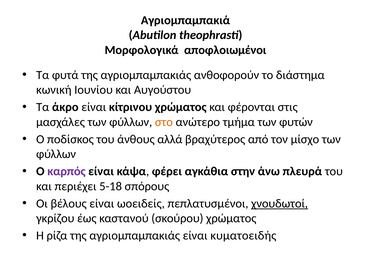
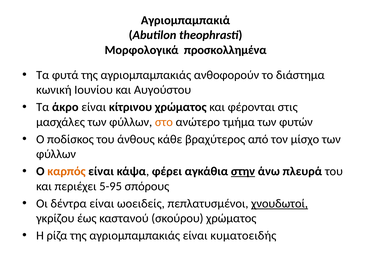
αποφλοιωμένοι: αποφλοιωμένοι -> προσκολλημένα
αλλά: αλλά -> κάθε
καρπός colour: purple -> orange
στην underline: none -> present
5-18: 5-18 -> 5-95
βέλους: βέλους -> δέντρα
